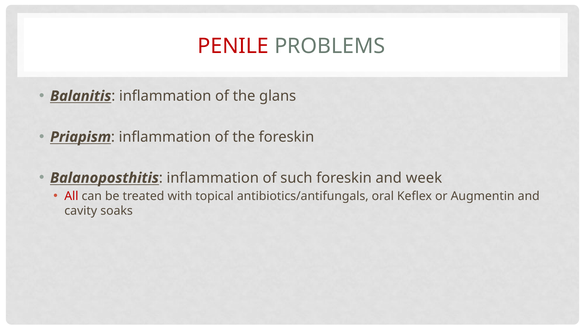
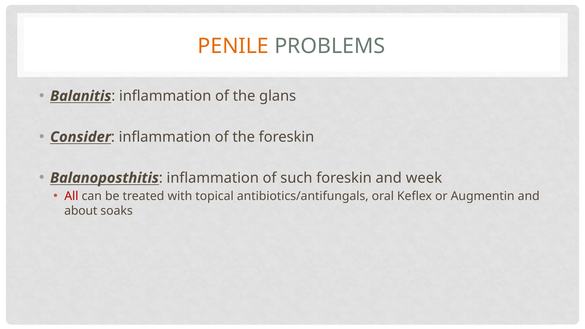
PENILE colour: red -> orange
Priapism: Priapism -> Consider
cavity: cavity -> about
